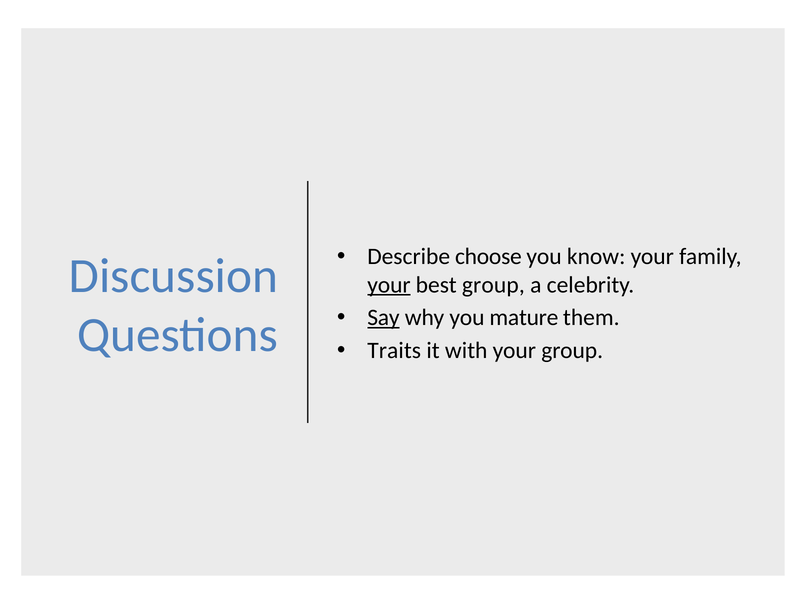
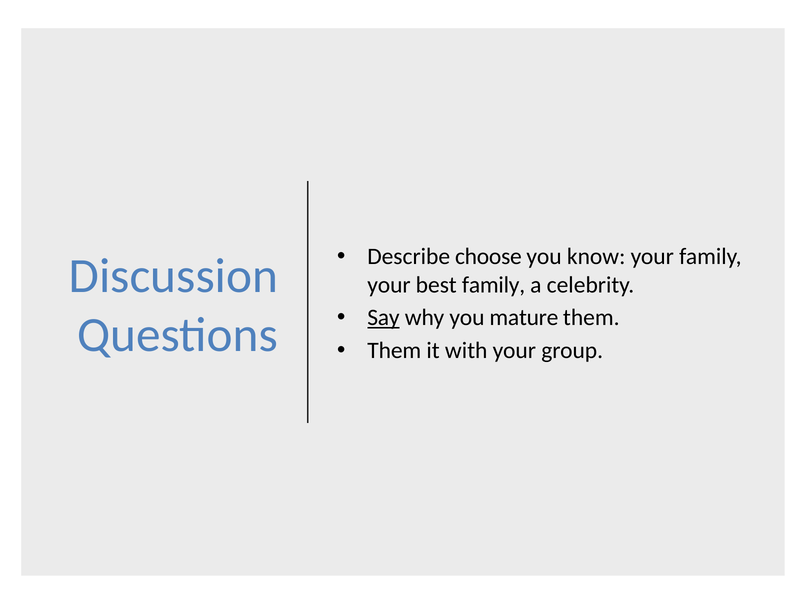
your at (389, 285) underline: present -> none
best group: group -> family
Traits at (394, 351): Traits -> Them
